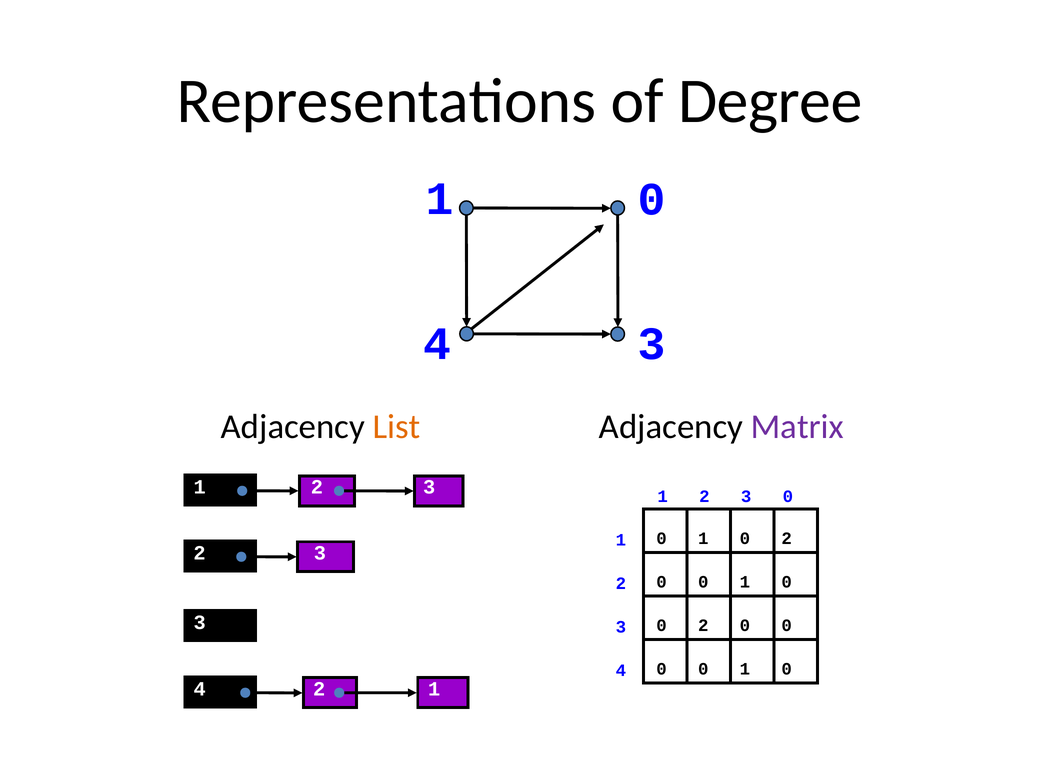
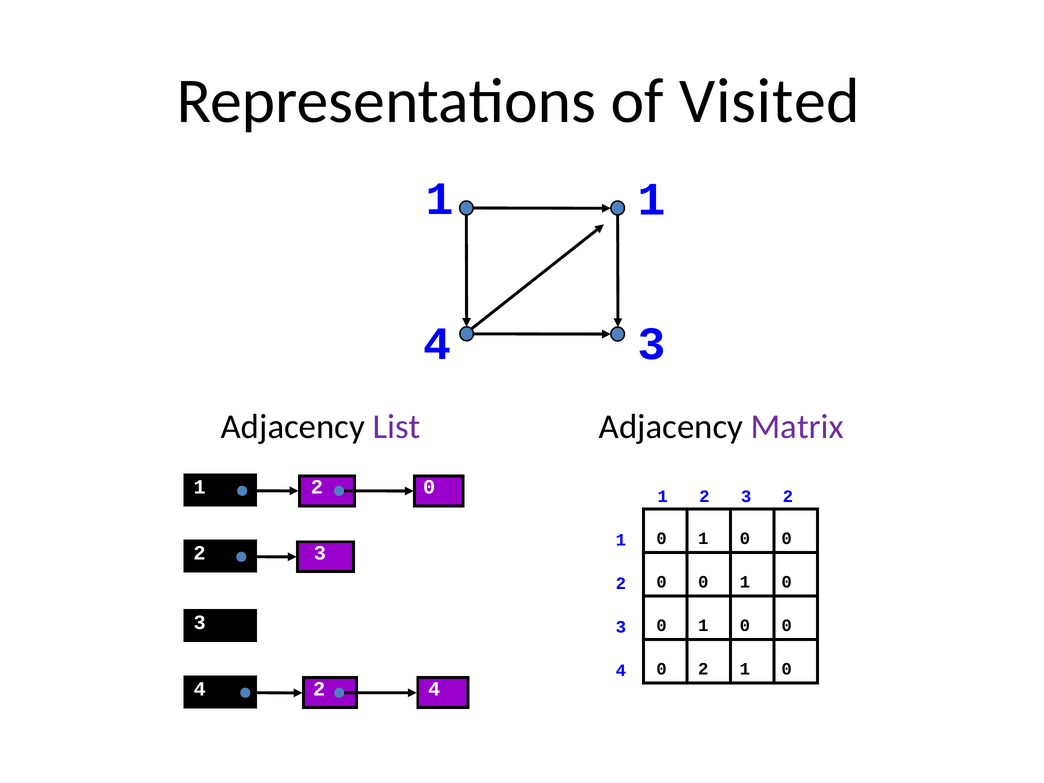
Degree: Degree -> Visited
0 at (652, 199): 0 -> 1
List colour: orange -> purple
3 at (429, 487): 3 -> 0
3 0: 0 -> 2
2 at (787, 538): 2 -> 0
2 at (703, 625): 2 -> 1
0 at (703, 669): 0 -> 2
2 1: 1 -> 4
